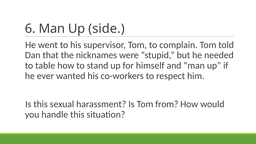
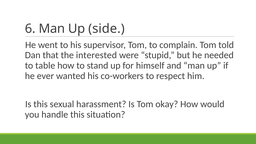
nicknames: nicknames -> interested
from: from -> okay
